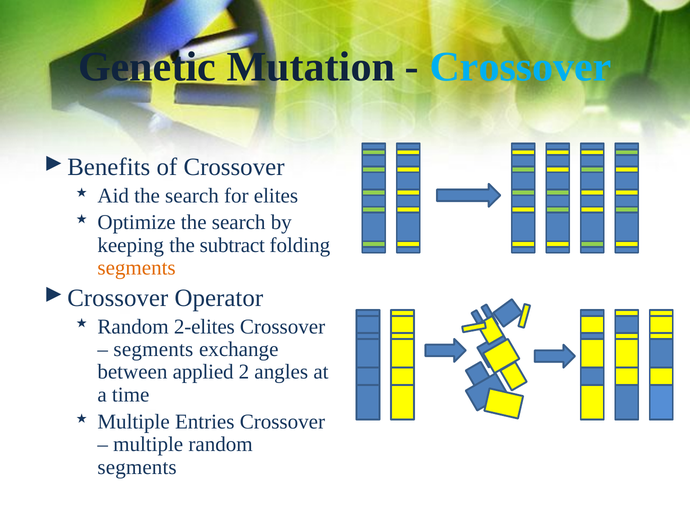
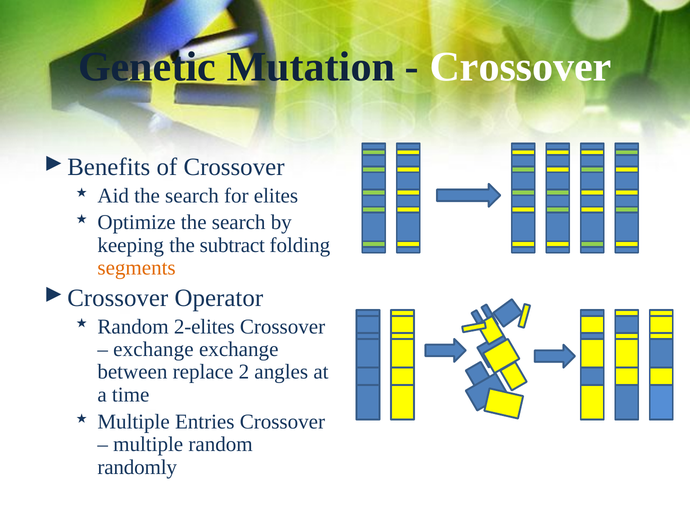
Crossover at (521, 67) colour: light blue -> white
segments at (153, 350): segments -> exchange
applied: applied -> replace
segments at (137, 468): segments -> randomly
